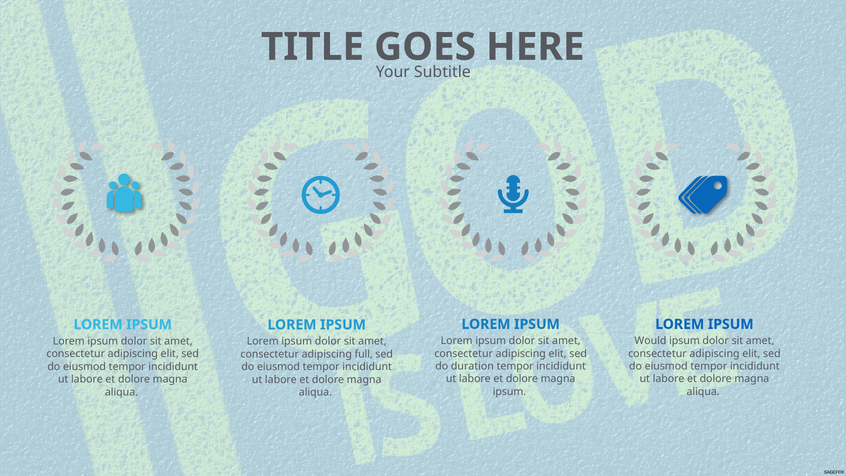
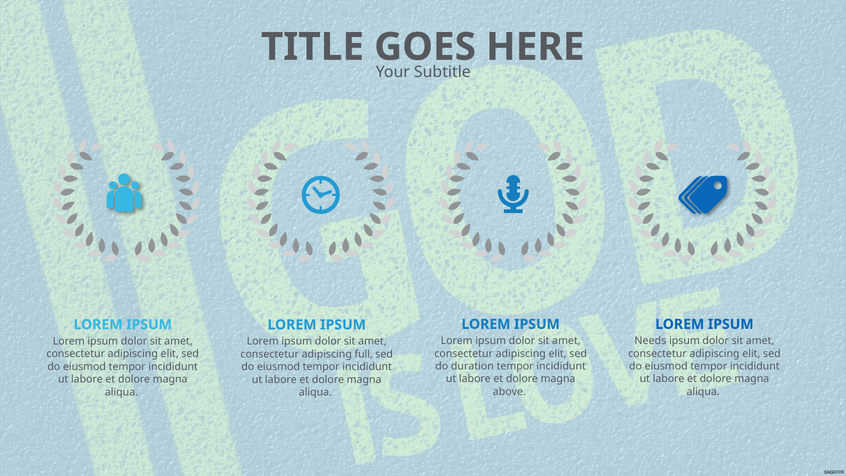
Would: Would -> Needs
ipsum at (509, 392): ipsum -> above
